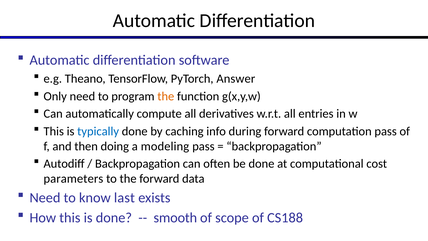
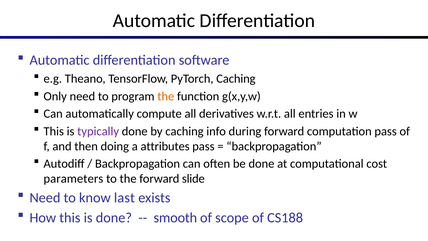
PyTorch Answer: Answer -> Caching
typically colour: blue -> purple
modeling: modeling -> attributes
data: data -> slide
